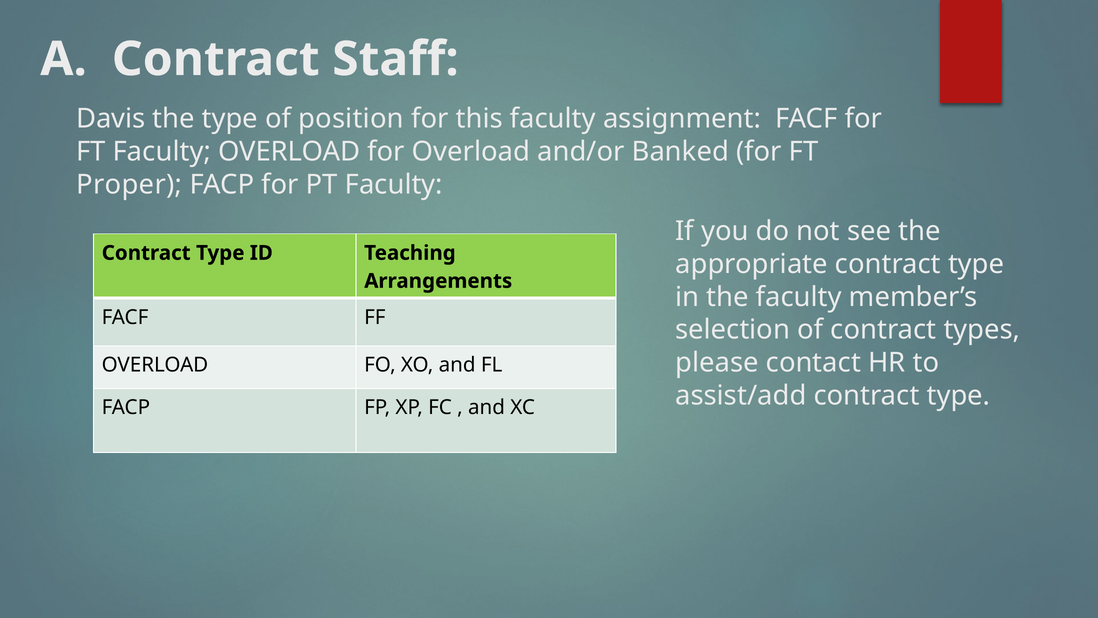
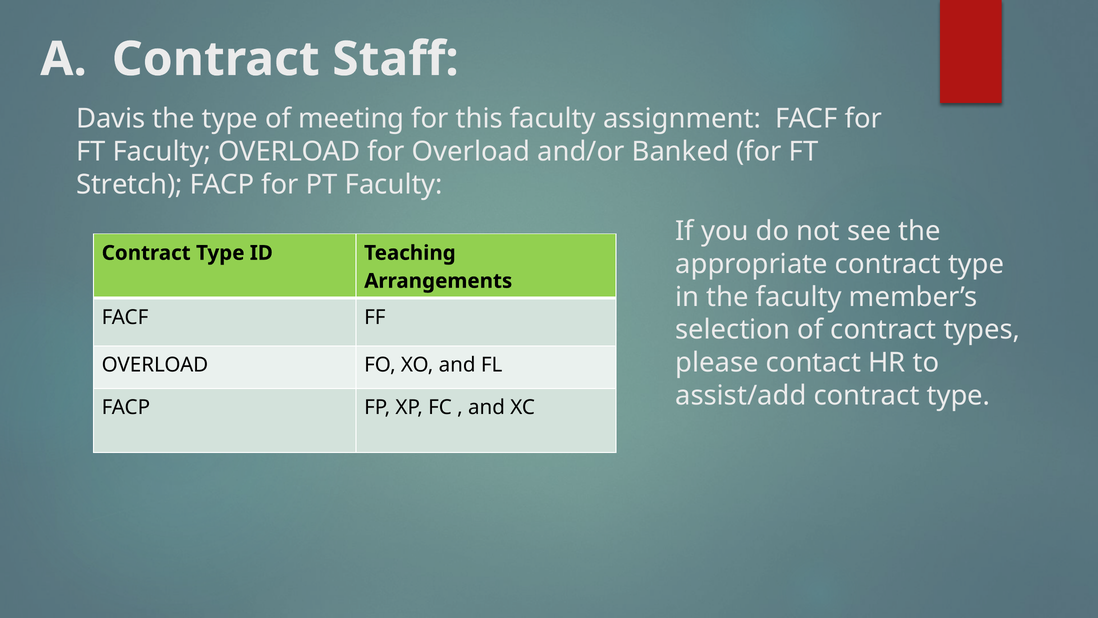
position: position -> meeting
Proper: Proper -> Stretch
